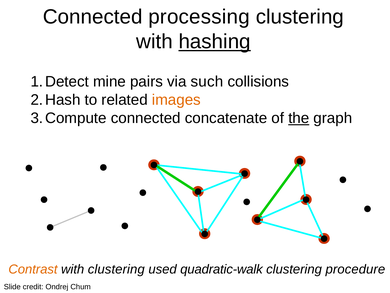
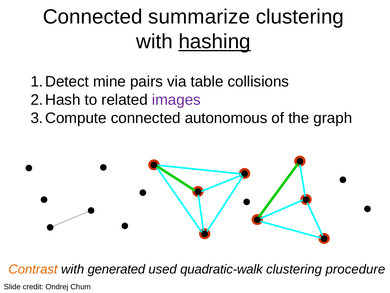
processing: processing -> summarize
such: such -> table
images colour: orange -> purple
concatenate: concatenate -> autonomous
the underline: present -> none
with clustering: clustering -> generated
